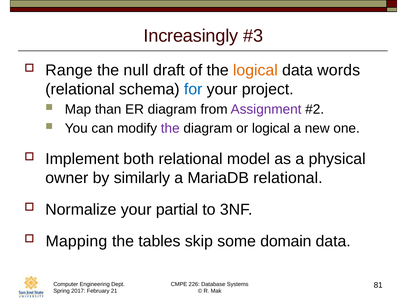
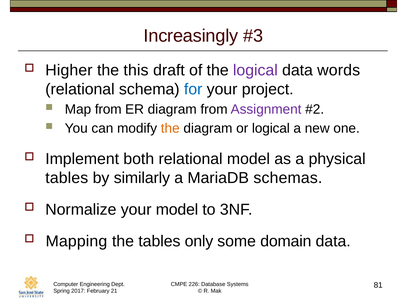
Range: Range -> Higher
null: null -> this
logical at (255, 70) colour: orange -> purple
Map than: than -> from
the at (170, 128) colour: purple -> orange
owner at (67, 178): owner -> tables
MariaDB relational: relational -> schemas
your partial: partial -> model
skip: skip -> only
